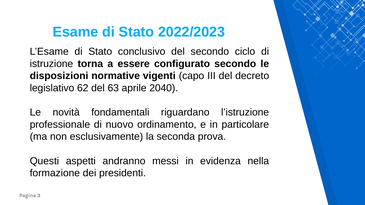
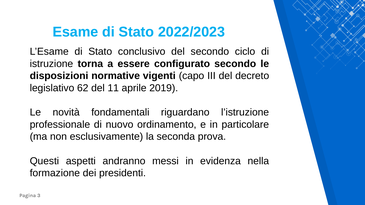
63: 63 -> 11
2040: 2040 -> 2019
